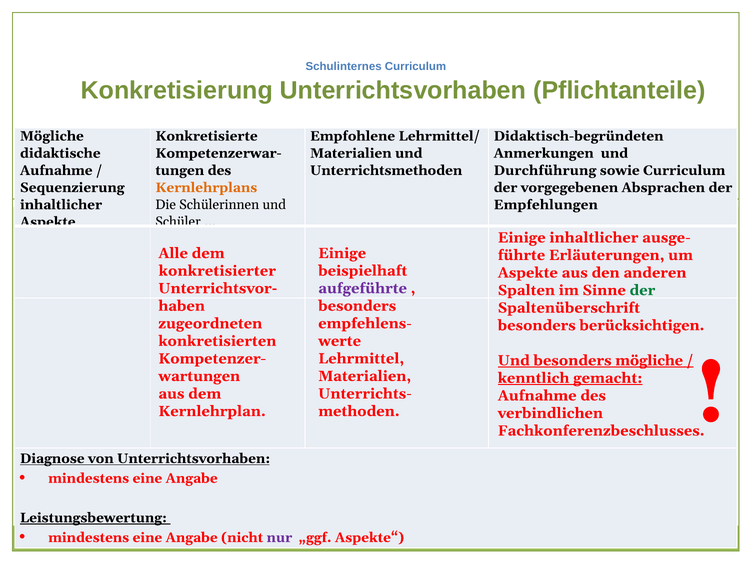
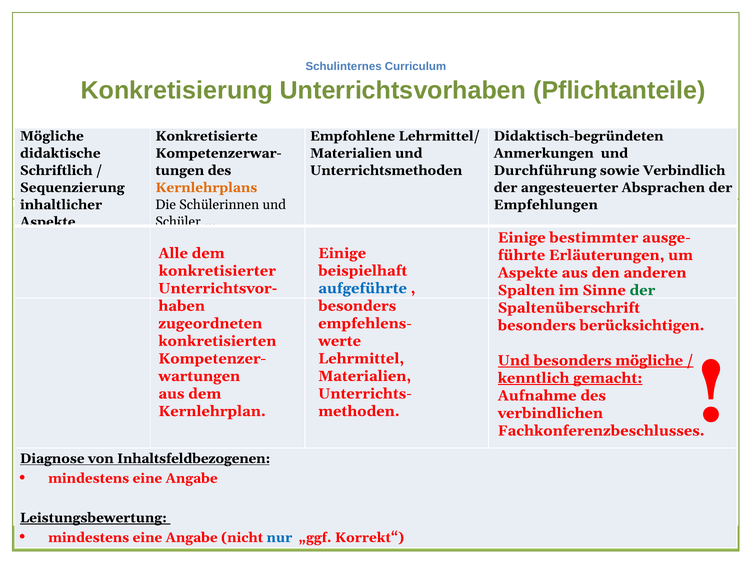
Aufnahme at (56, 170): Aufnahme -> Schriftlich
sowie Curriculum: Curriculum -> Verbindlich
vorgegebenen: vorgegebenen -> angesteuerter
Einige inhaltlicher: inhaltlicher -> bestimmter
aufgeführte colour: purple -> blue
von Unterrichtsvorhaben: Unterrichtsvorhaben -> Inhaltsfeldbezogenen
nur colour: purple -> blue
Aspekte“: Aspekte“ -> Korrekt“
